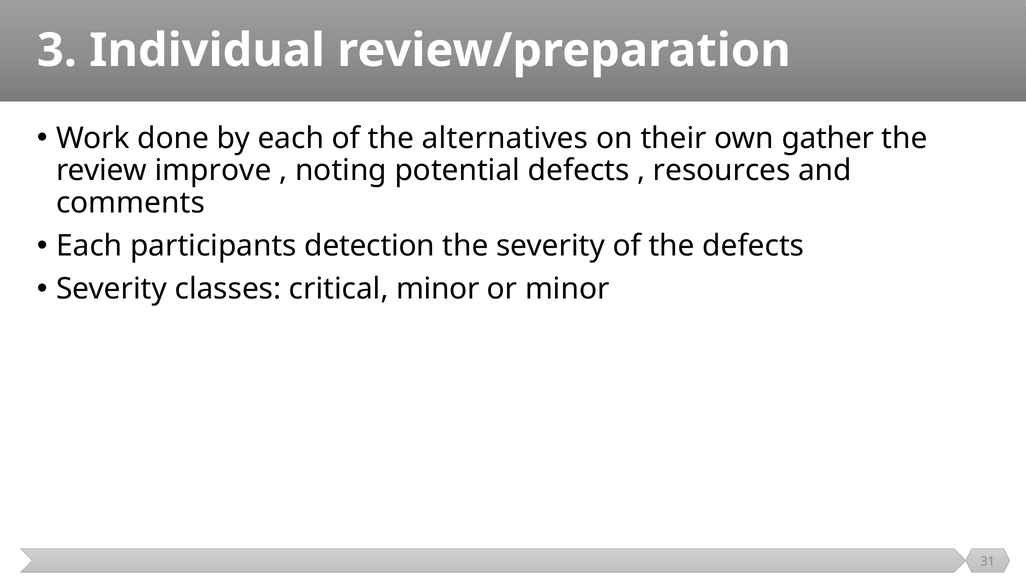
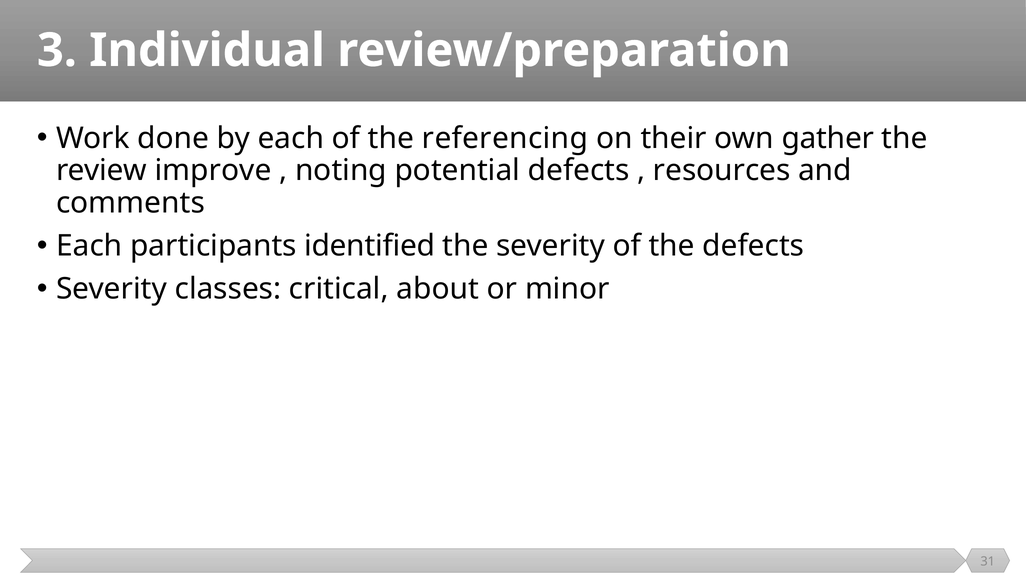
alternatives: alternatives -> referencing
detection: detection -> identified
critical minor: minor -> about
